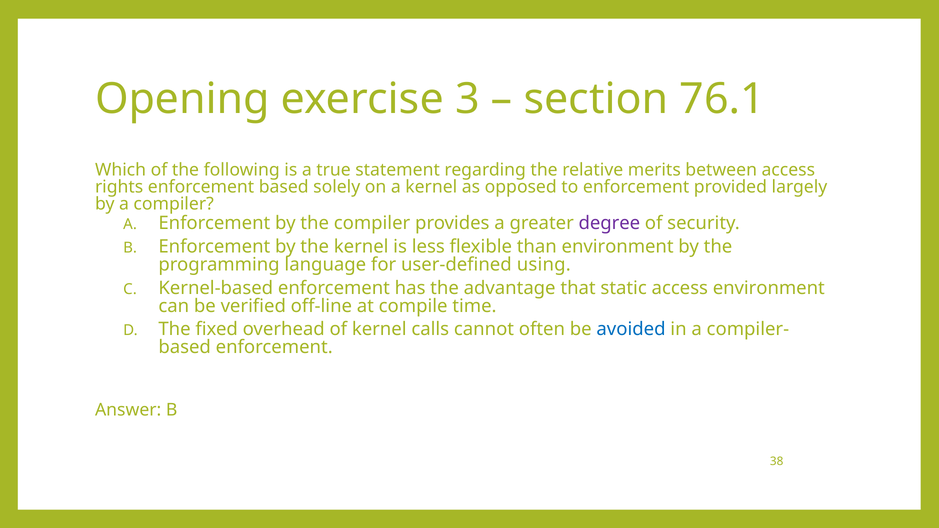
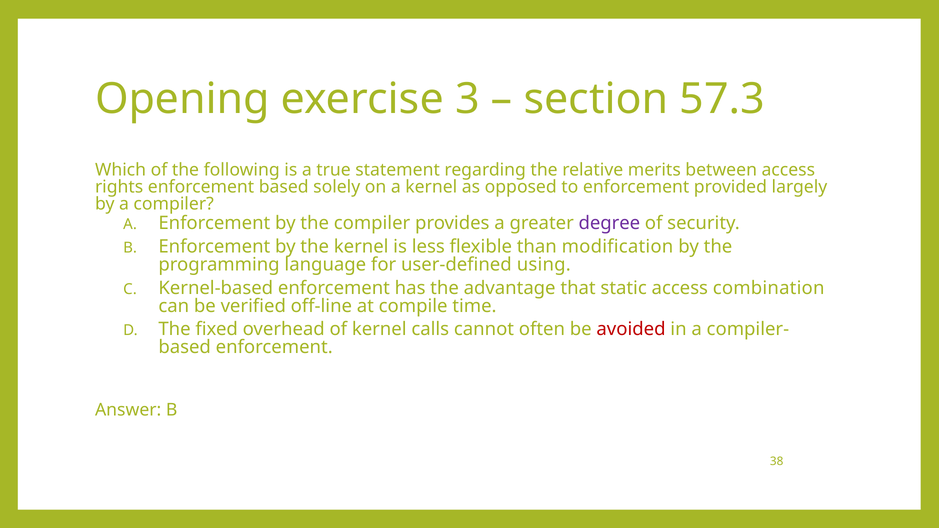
76.1: 76.1 -> 57.3
than environment: environment -> modification
access environment: environment -> combination
avoided colour: blue -> red
